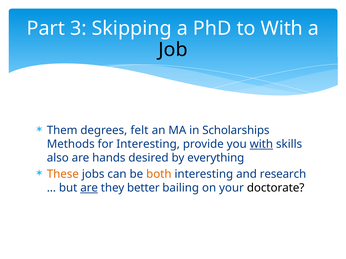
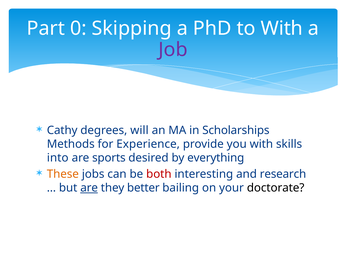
3: 3 -> 0
Job colour: black -> purple
Them: Them -> Cathy
felt: felt -> will
for Interesting: Interesting -> Experience
with at (261, 144) underline: present -> none
also: also -> into
hands: hands -> sports
both colour: orange -> red
